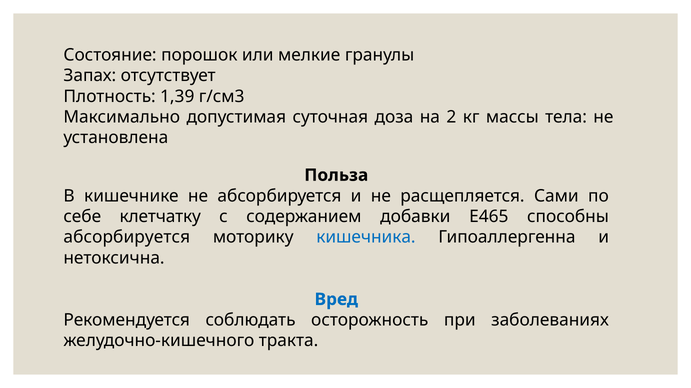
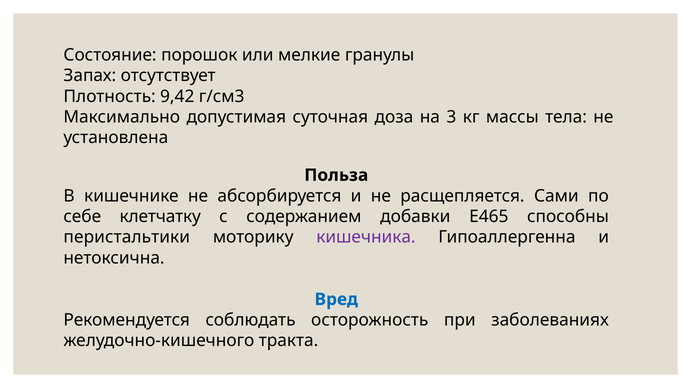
1,39: 1,39 -> 9,42
2: 2 -> 3
абсорбируется at (127, 238): абсорбируется -> перистальтики
кишечника colour: blue -> purple
